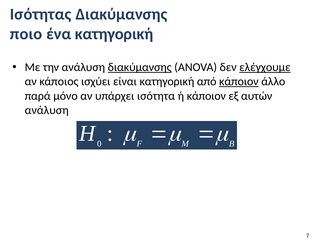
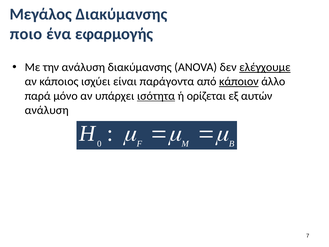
Ισότητας: Ισότητας -> Μεγάλος
ένα κατηγορική: κατηγορική -> εφαρμογής
διακύμανσης at (140, 67) underline: present -> none
είναι κατηγορική: κατηγορική -> παράγοντα
ισότητα underline: none -> present
ή κάποιον: κάποιον -> ορίζεται
